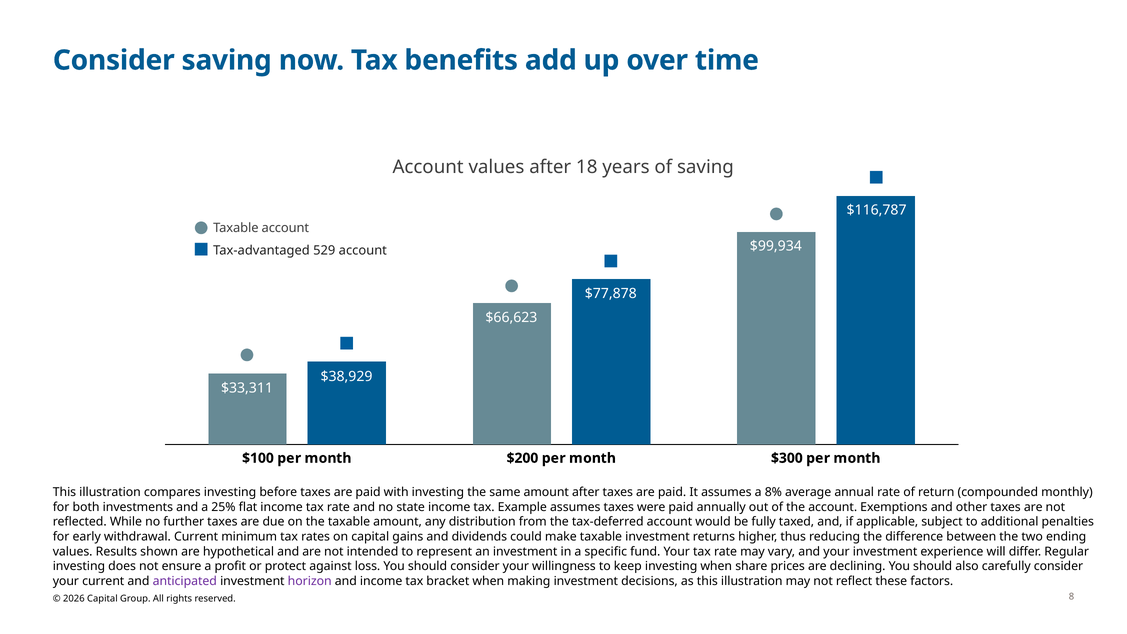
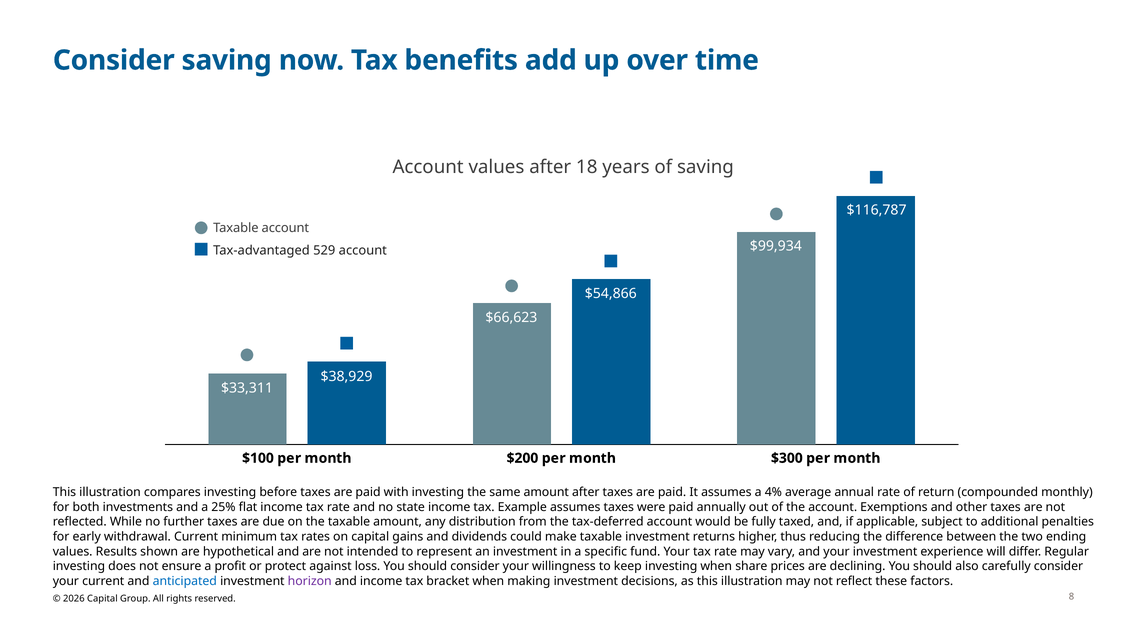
$77,878: $77,878 -> $54,866
8%: 8% -> 4%
anticipated colour: purple -> blue
